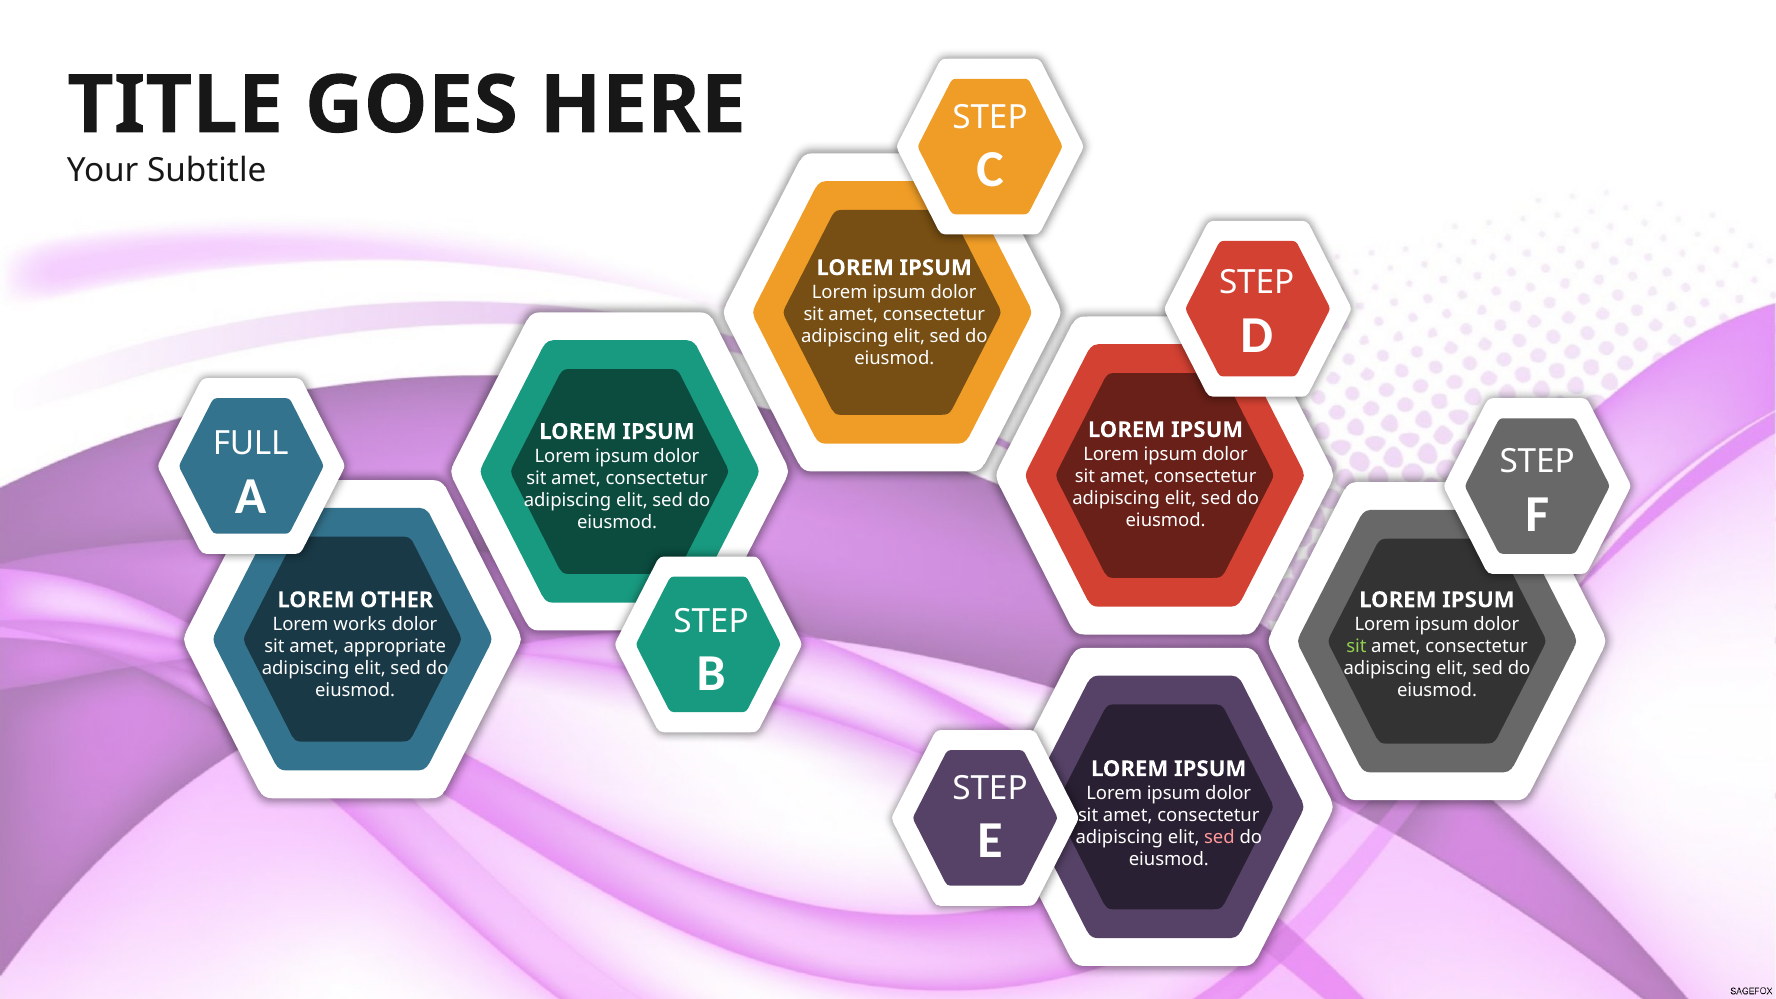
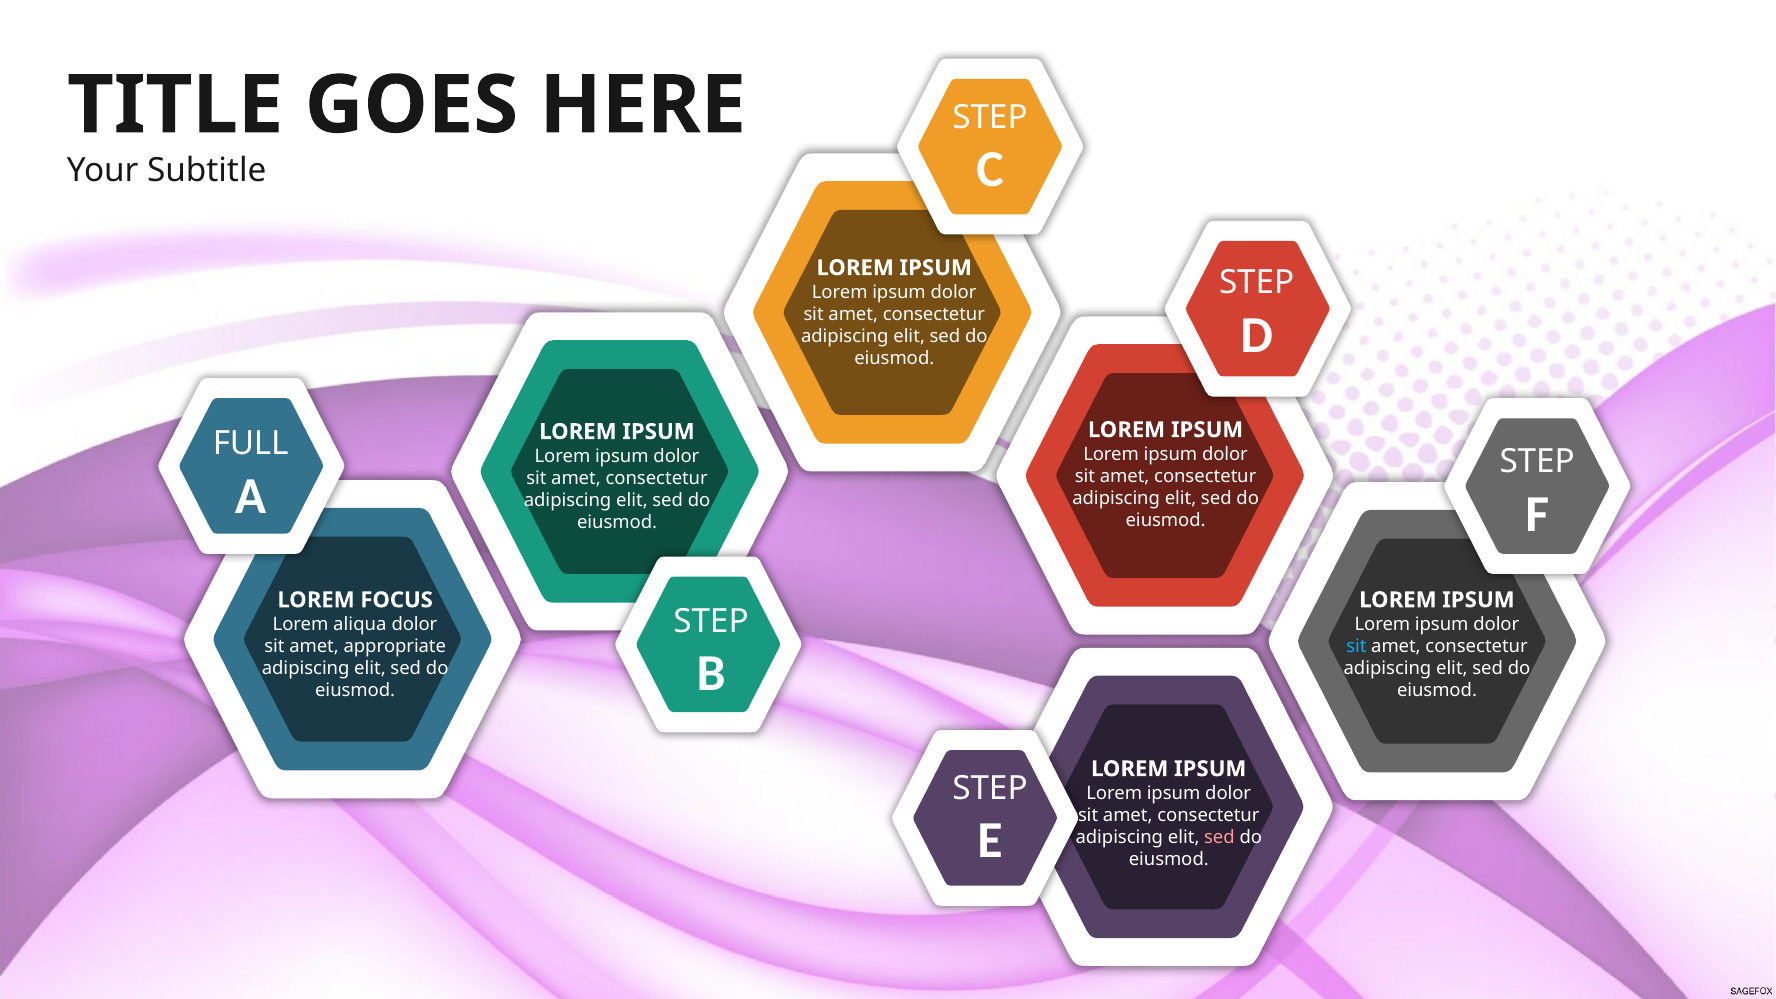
OTHER: OTHER -> FOCUS
works: works -> aliqua
sit at (1356, 646) colour: light green -> light blue
